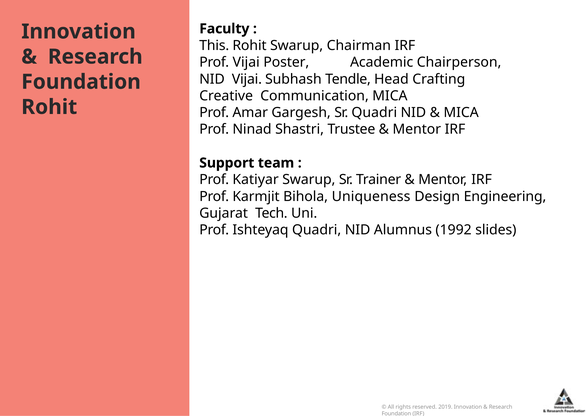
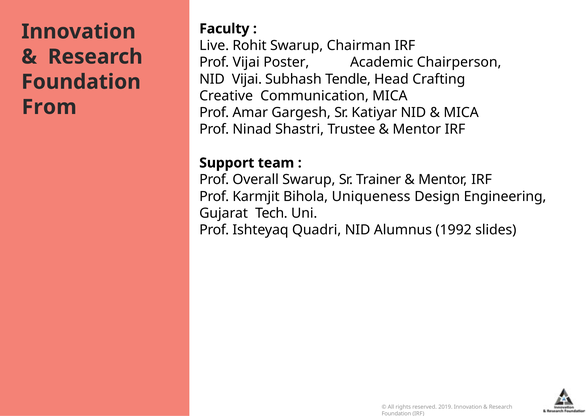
This: This -> Live
Rohit at (49, 107): Rohit -> From
Sr Quadri: Quadri -> Katiyar
Katiyar: Katiyar -> Overall
